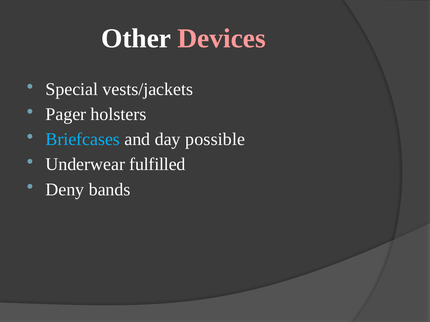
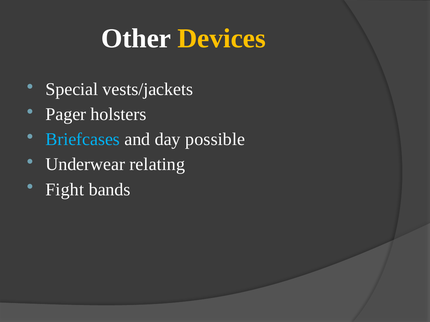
Devices colour: pink -> yellow
fulfilled: fulfilled -> relating
Deny: Deny -> Fight
